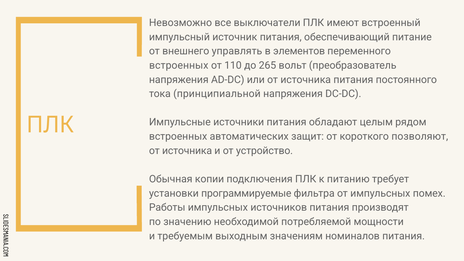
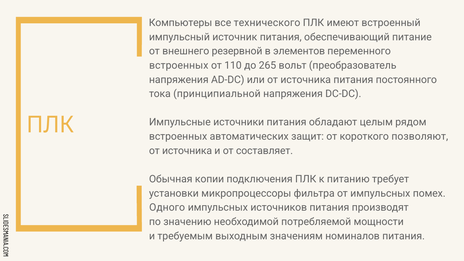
Невозможно: Невозможно -> Компьютеры
выключатели: выключатели -> технического
управлять: управлять -> резервной
устройство: устройство -> составляет
программируемые: программируемые -> микропроцессоры
Работы: Работы -> Одного
